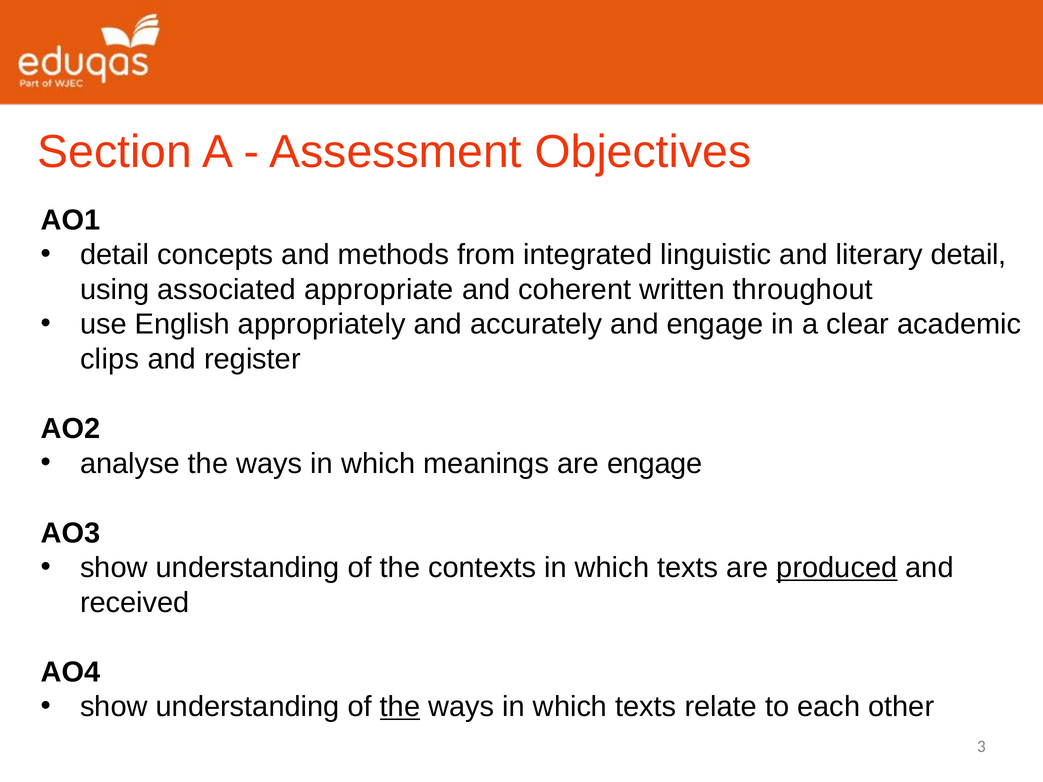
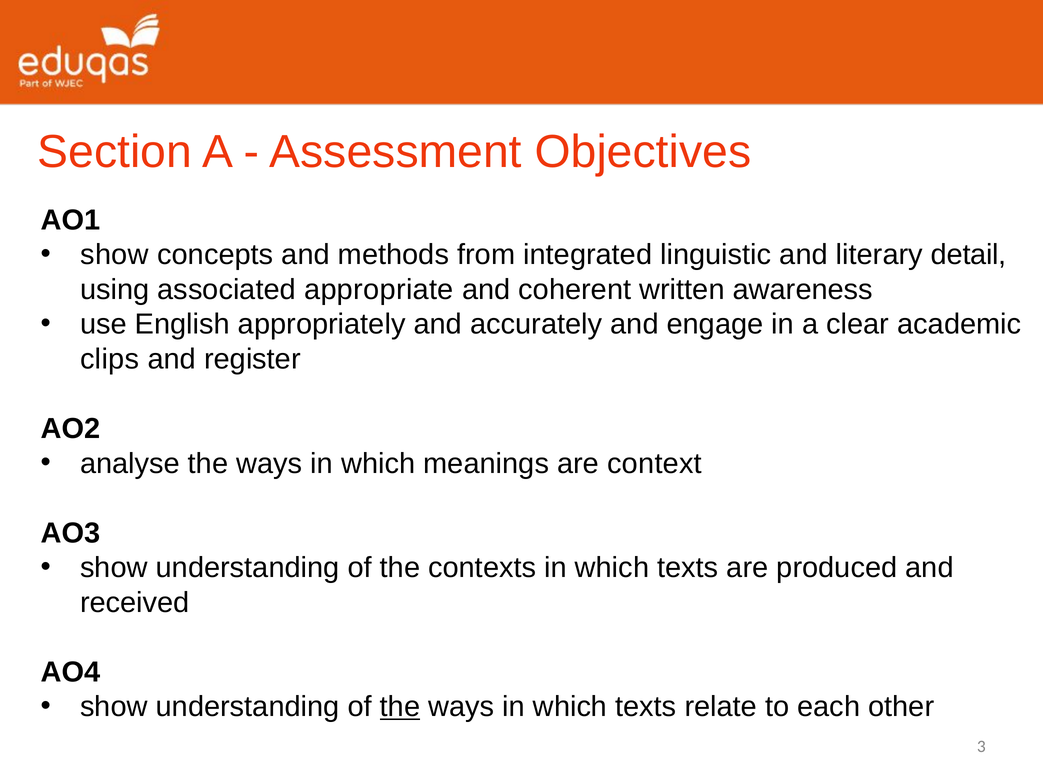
detail at (115, 255): detail -> show
throughout: throughout -> awareness
are engage: engage -> context
produced underline: present -> none
